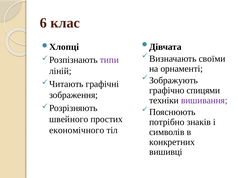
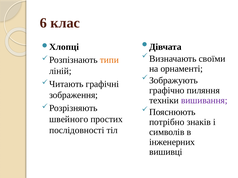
типи colour: purple -> orange
спицями: спицями -> пиляння
економічного: економічного -> послідовності
конкретних: конкретних -> інженерних
